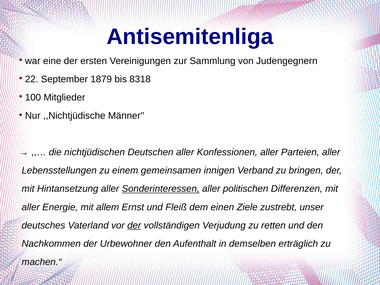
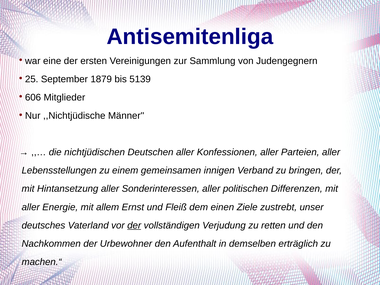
22: 22 -> 25
8318: 8318 -> 5139
100: 100 -> 606
Sonderinteressen underline: present -> none
